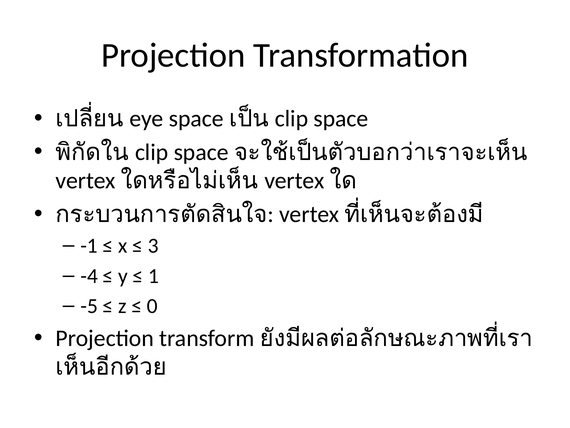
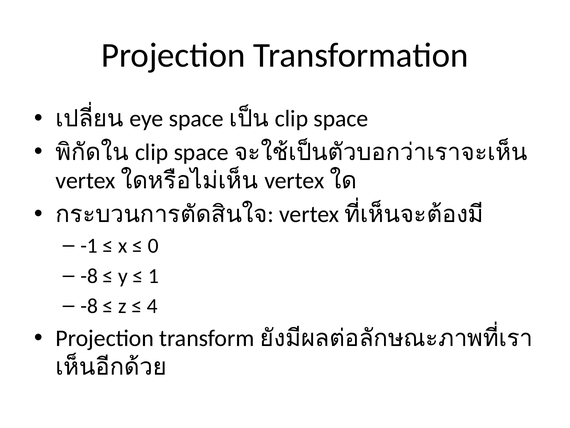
3: 3 -> 0
-4 at (89, 276): -4 -> -8
-5 at (89, 306): -5 -> -8
0: 0 -> 4
